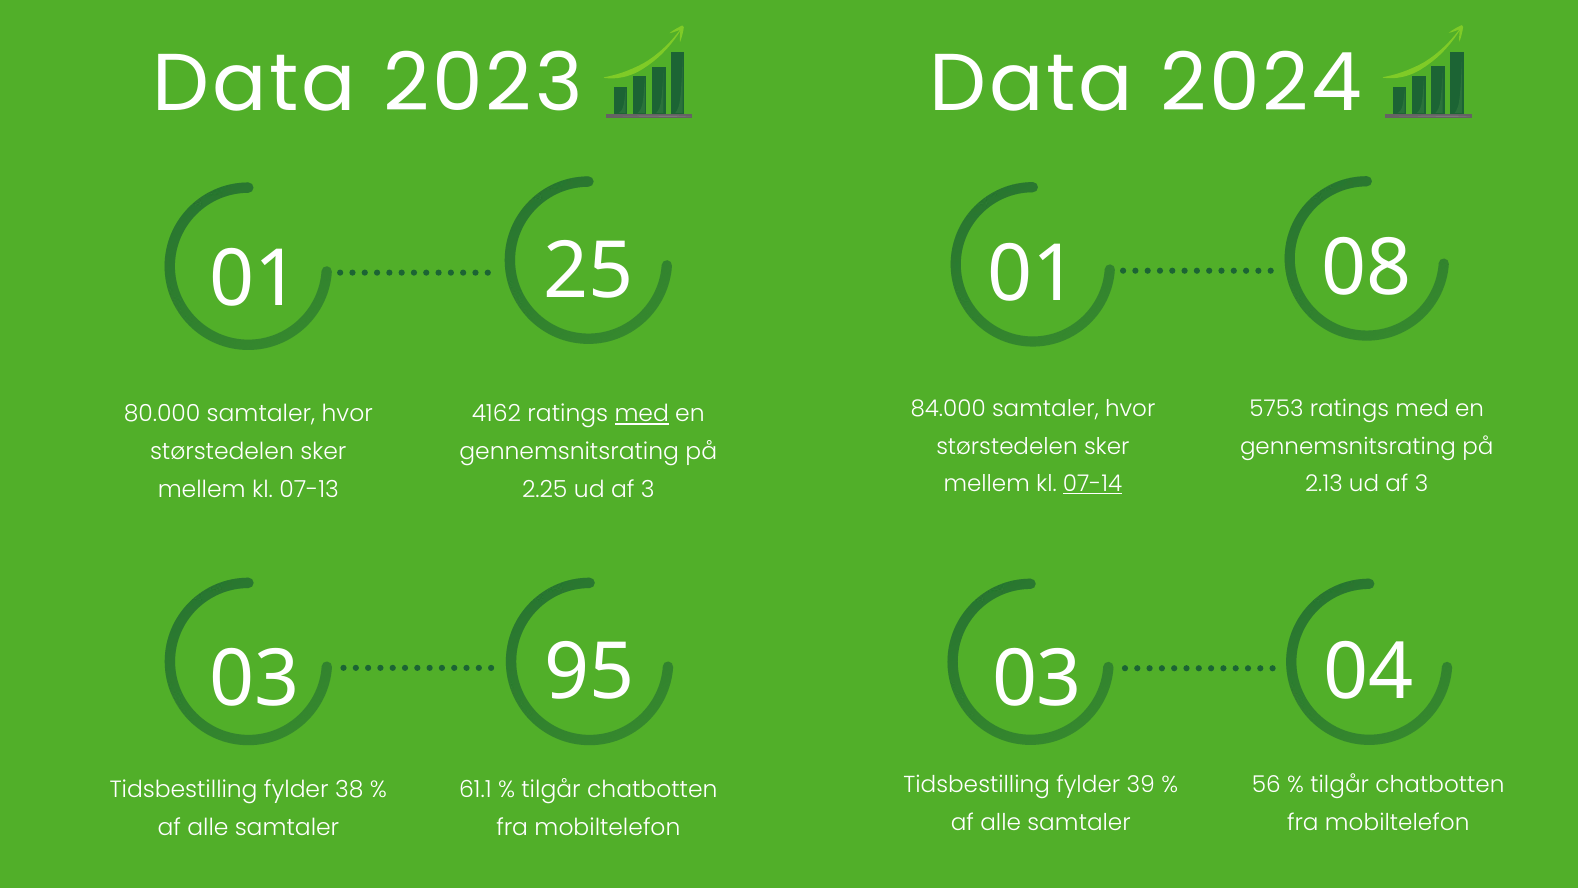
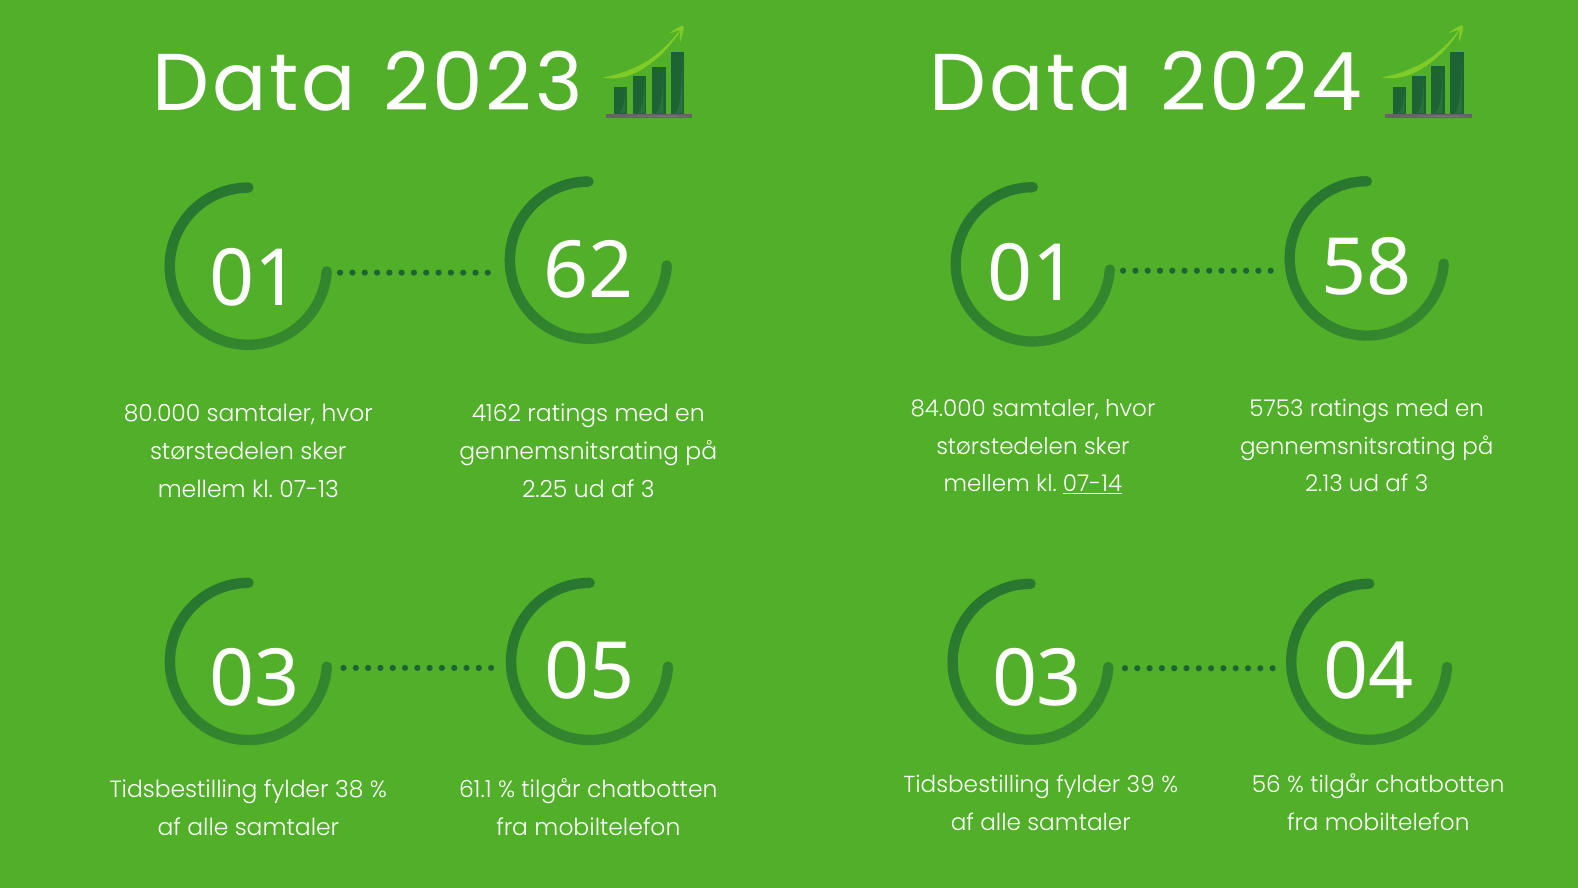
08: 08 -> 58
25: 25 -> 62
med at (642, 414) underline: present -> none
95: 95 -> 05
